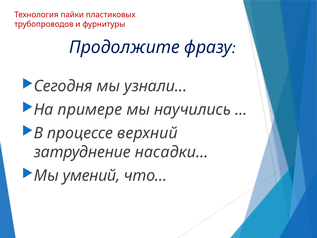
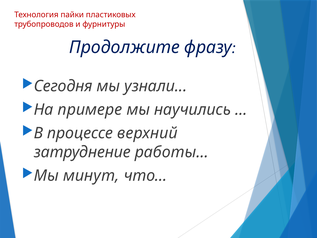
насадки…: насадки… -> работы…
умений: умений -> минут
